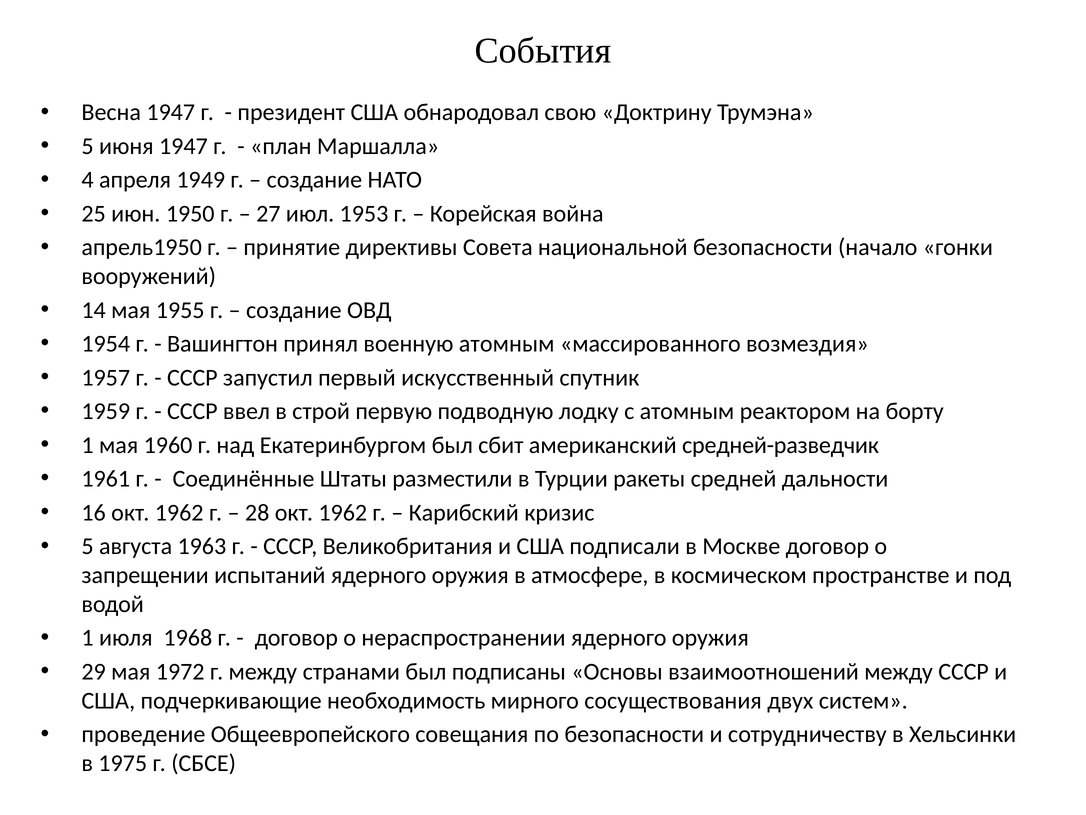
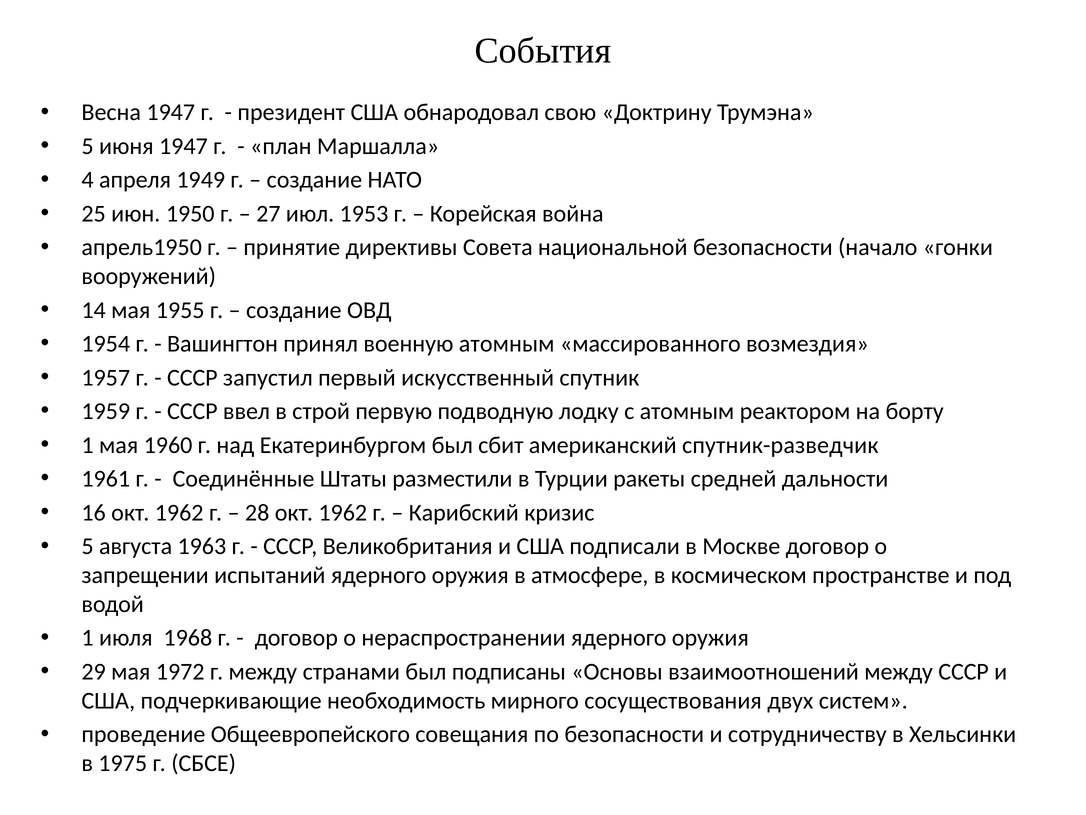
средней-разведчик: средней-разведчик -> спутник-разведчик
